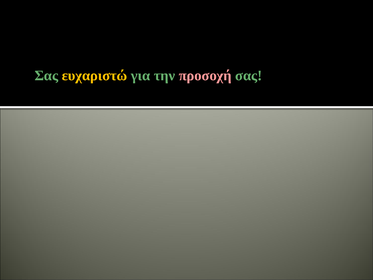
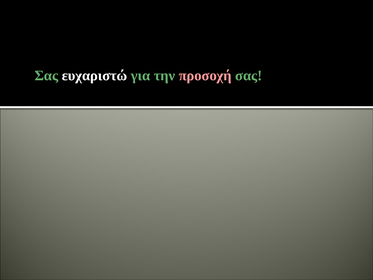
ευχαριστώ colour: yellow -> white
